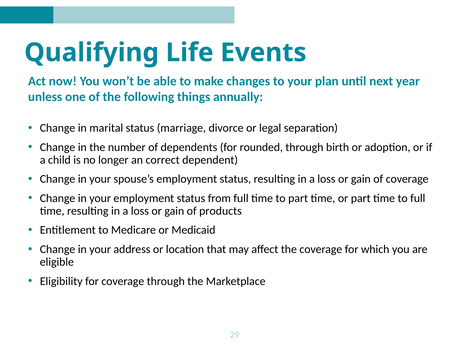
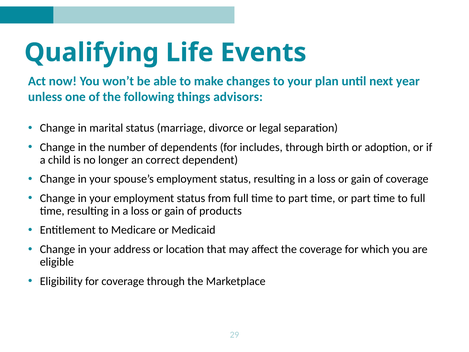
annually: annually -> advisors
rounded: rounded -> includes
